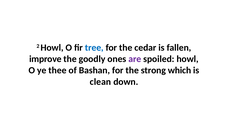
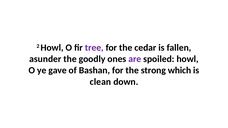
tree colour: blue -> purple
improve: improve -> asunder
thee: thee -> gave
